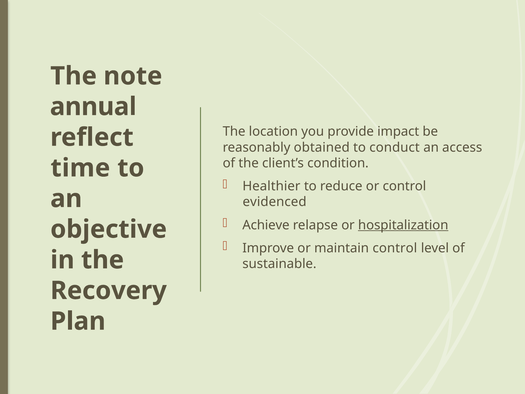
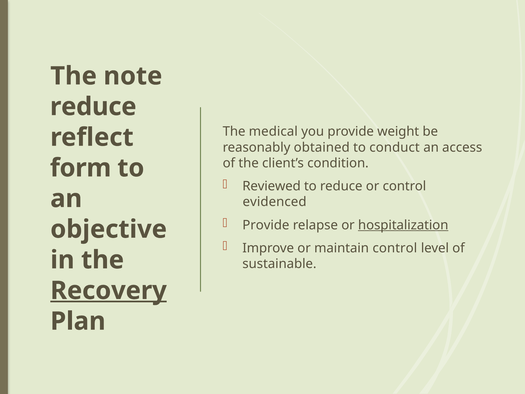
annual at (93, 107): annual -> reduce
location: location -> medical
impact: impact -> weight
time: time -> form
Healthier: Healthier -> Reviewed
Achieve at (266, 225): Achieve -> Provide
Recovery underline: none -> present
